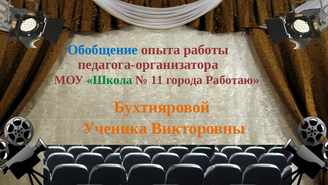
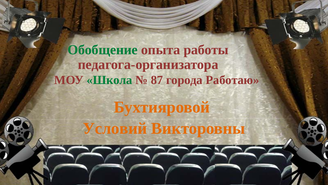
Обобщение colour: blue -> green
11: 11 -> 87
Ученика: Ученика -> Условий
